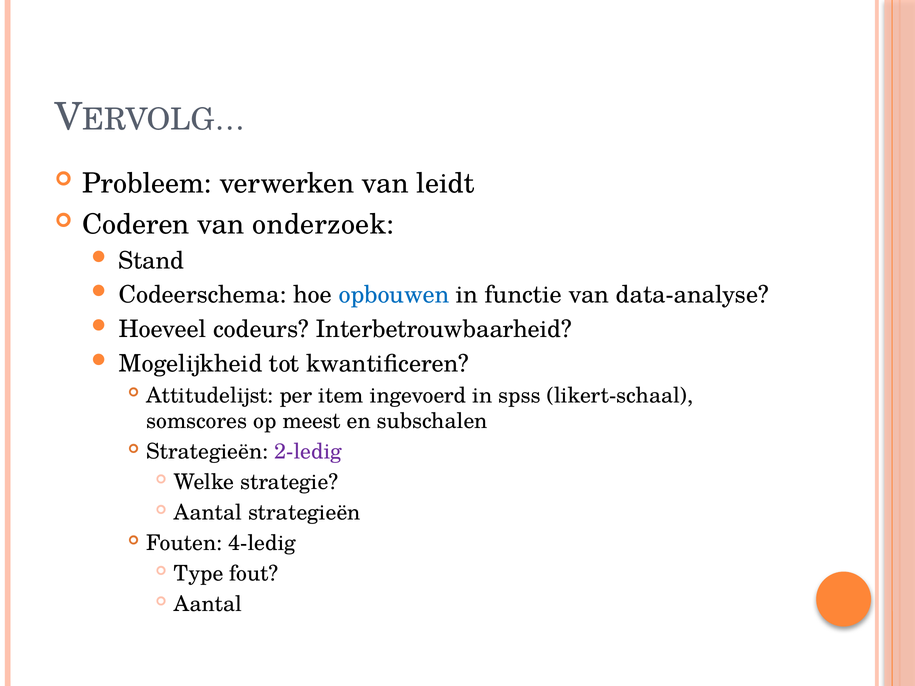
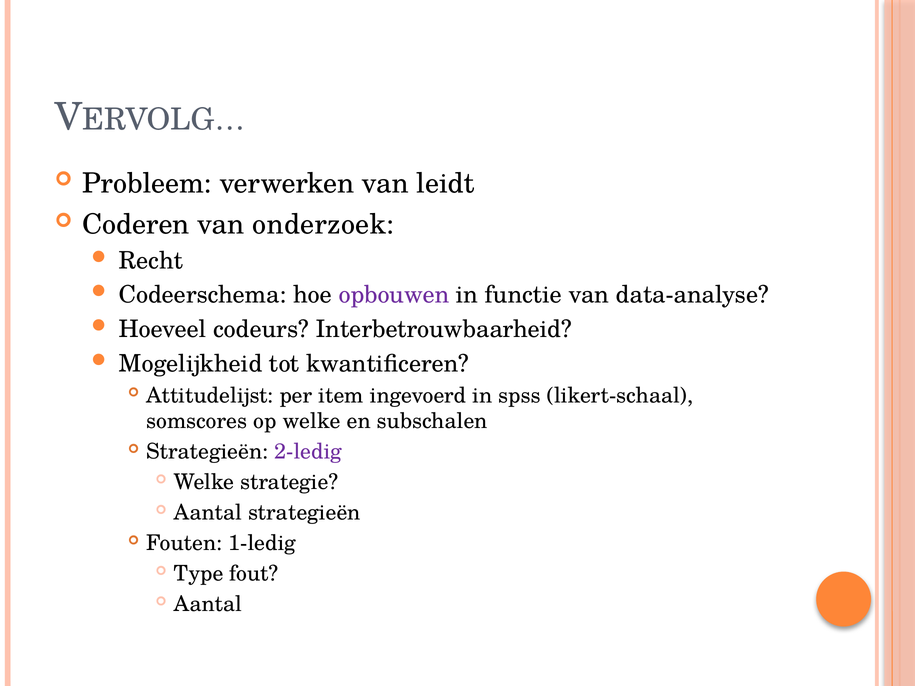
Stand: Stand -> Recht
opbouwen colour: blue -> purple
op meest: meest -> welke
4-ledig: 4-ledig -> 1-ledig
